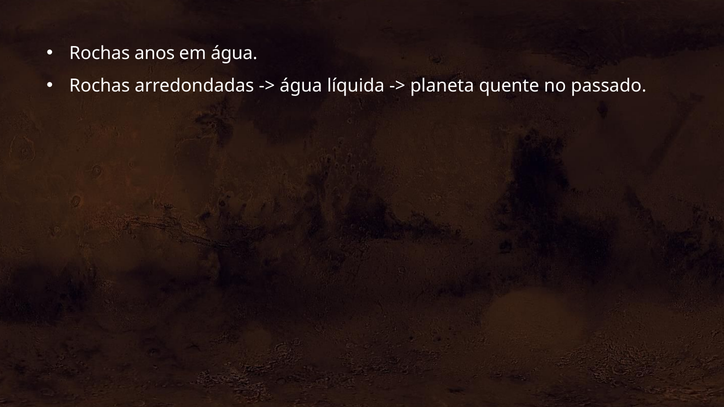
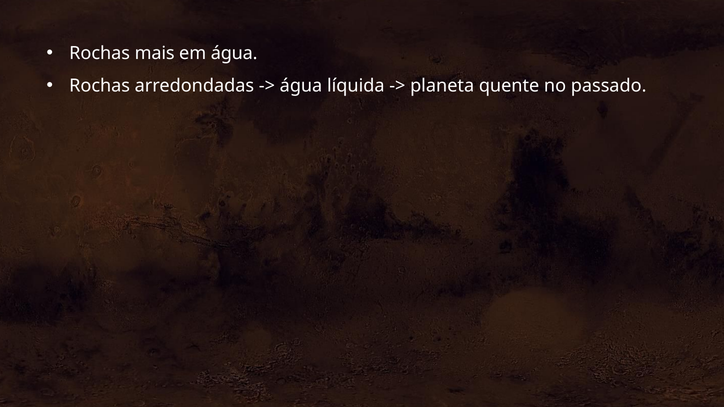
anos: anos -> mais
